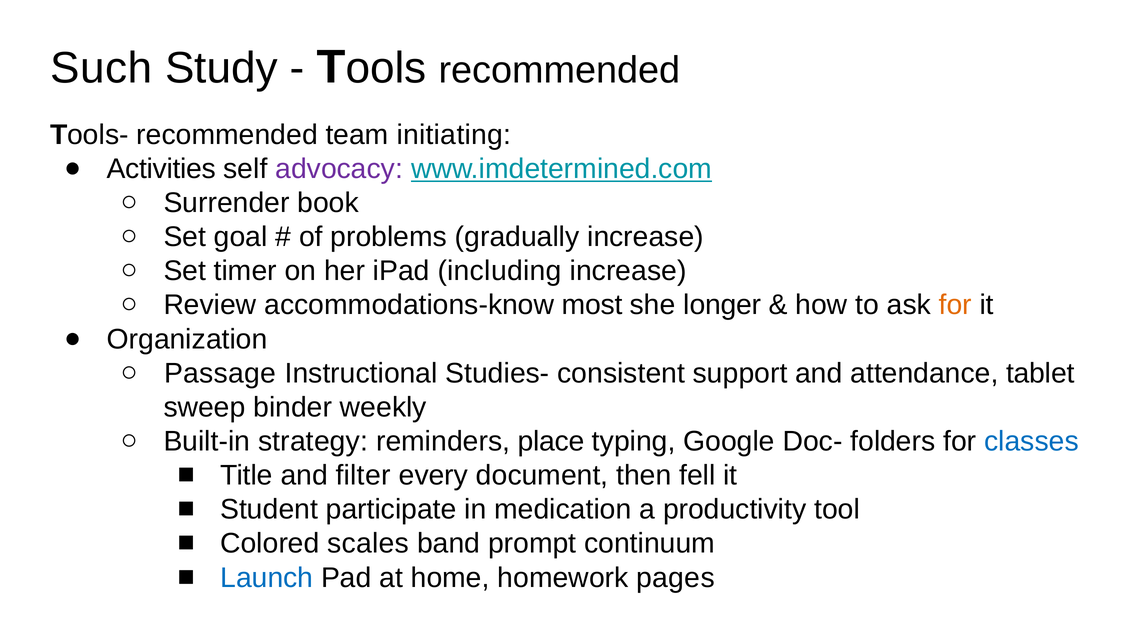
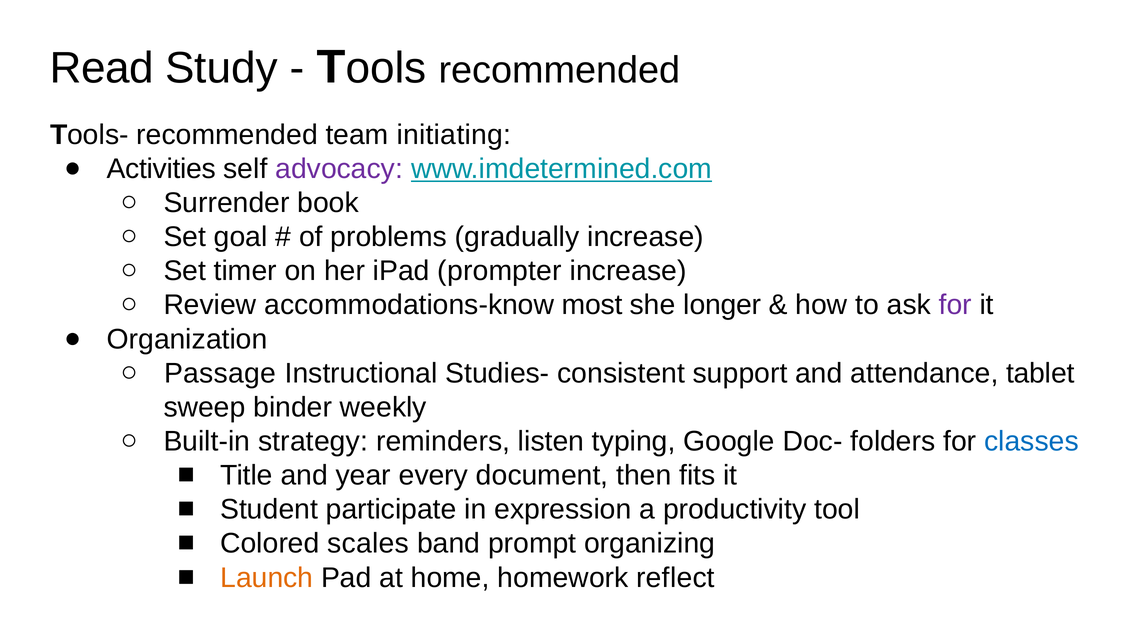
Such: Such -> Read
including: including -> prompter
for at (955, 305) colour: orange -> purple
place: place -> listen
filter: filter -> year
fell: fell -> fits
medication: medication -> expression
continuum: continuum -> organizing
Launch colour: blue -> orange
pages: pages -> reflect
